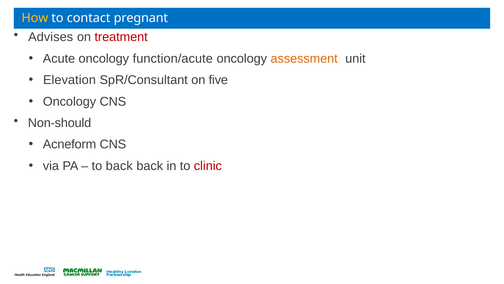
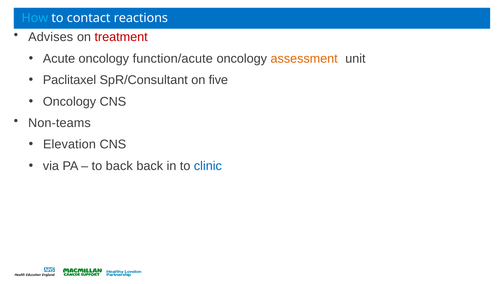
How colour: yellow -> light blue
pregnant: pregnant -> reactions
Elevation: Elevation -> Paclitaxel
Non-should: Non-should -> Non-teams
Acneform: Acneform -> Elevation
clinic colour: red -> blue
